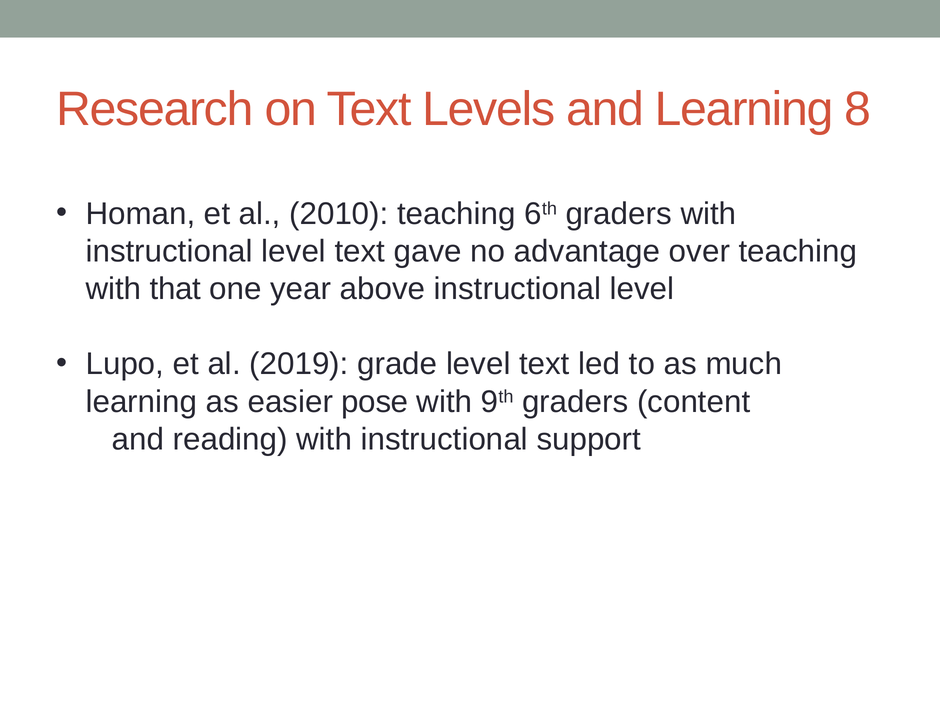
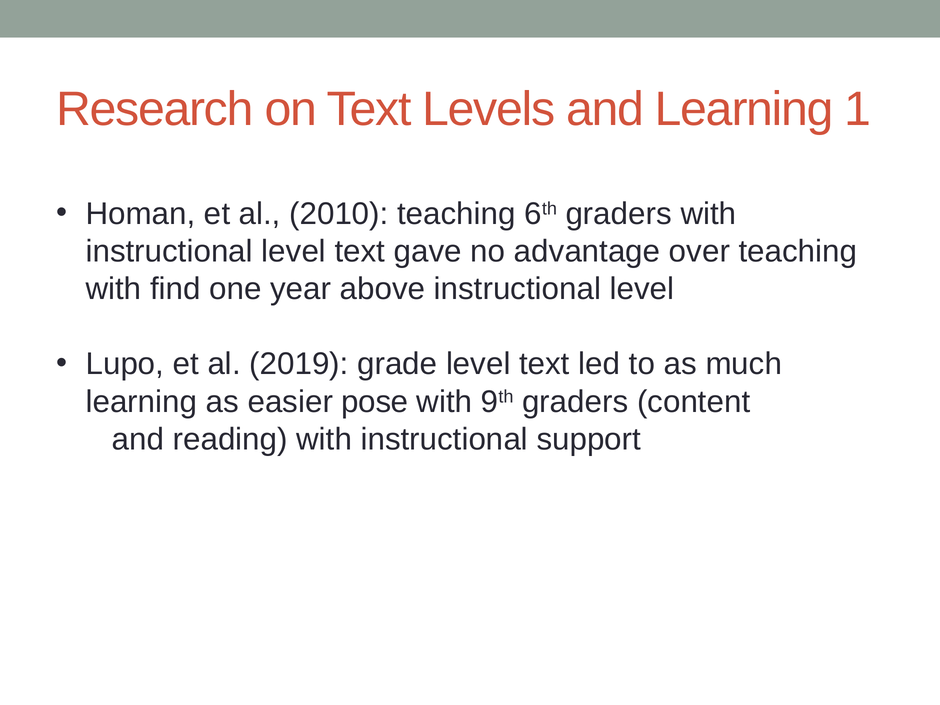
8: 8 -> 1
that: that -> find
